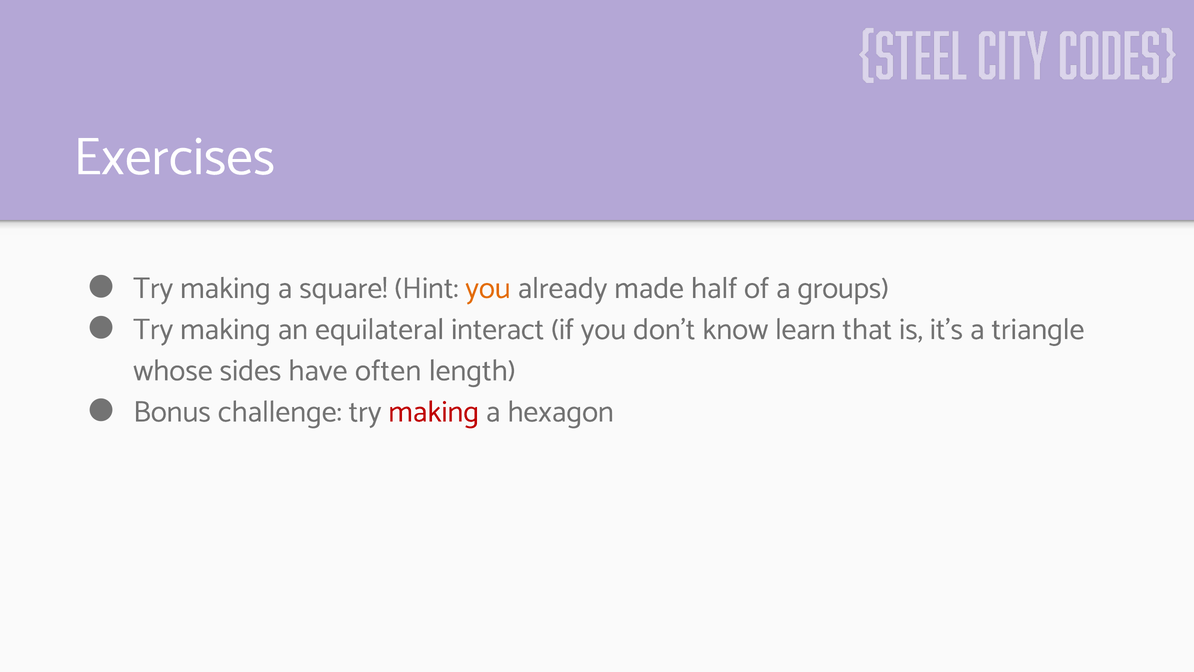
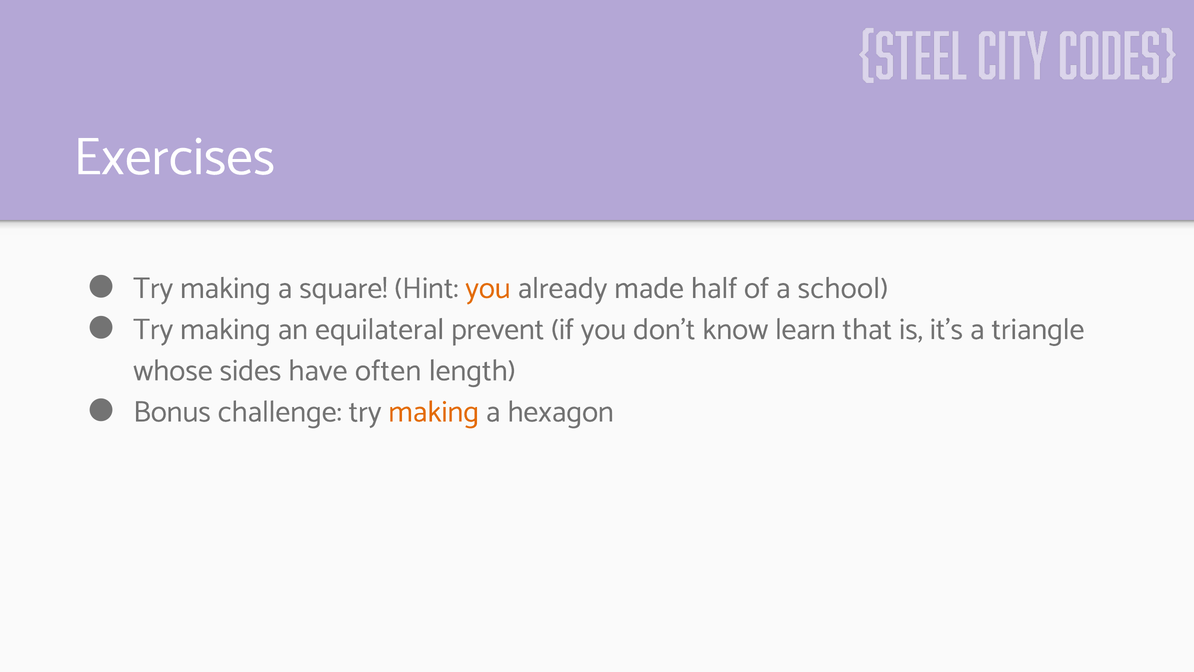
groups: groups -> school
interact: interact -> prevent
making at (434, 411) colour: red -> orange
